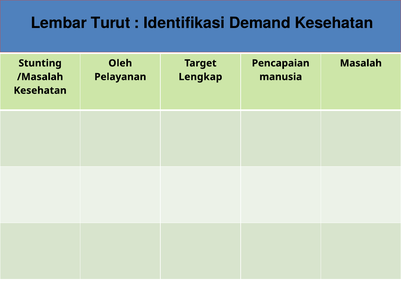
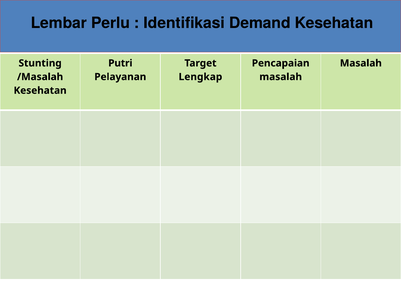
Turut: Turut -> Perlu
Oleh: Oleh -> Putri
manusia at (281, 77): manusia -> masalah
